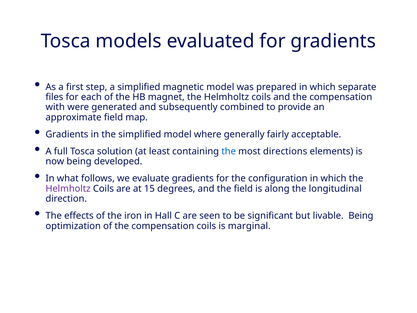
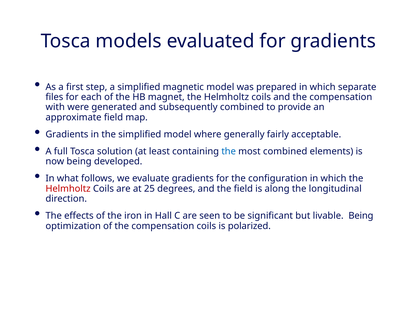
most directions: directions -> combined
Helmholtz at (68, 189) colour: purple -> red
15: 15 -> 25
marginal: marginal -> polarized
